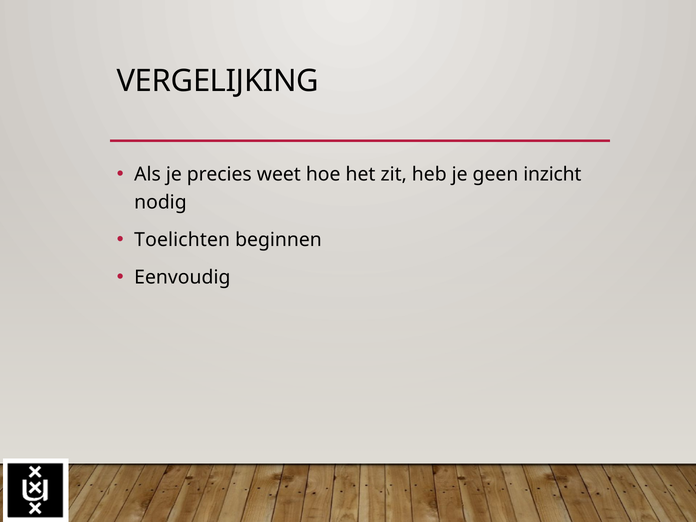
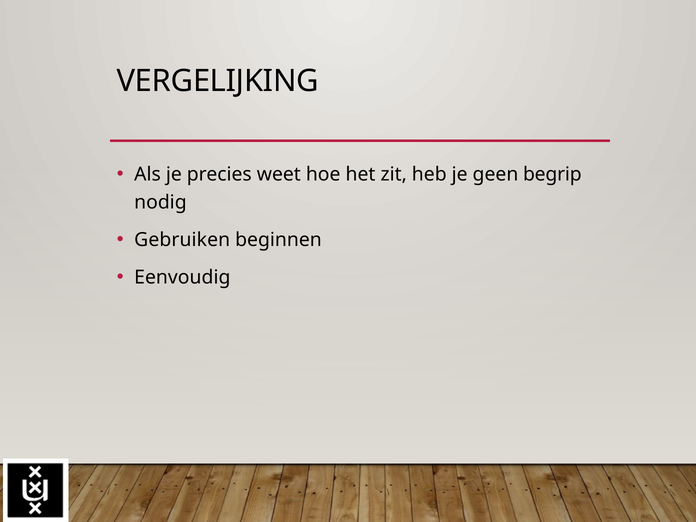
inzicht: inzicht -> begrip
Toelichten: Toelichten -> Gebruiken
